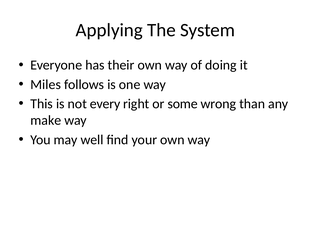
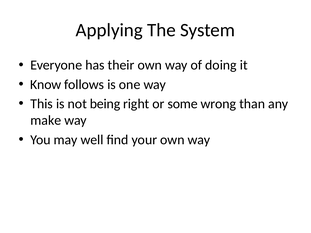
Miles: Miles -> Know
every: every -> being
